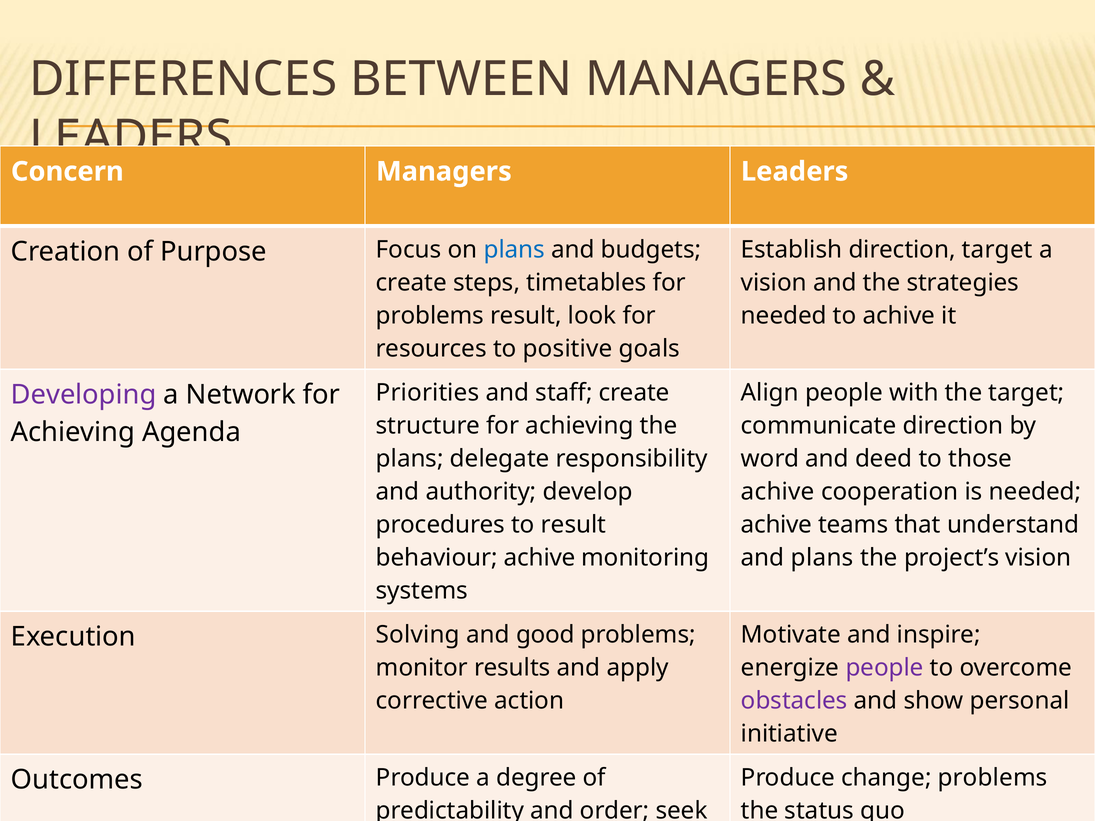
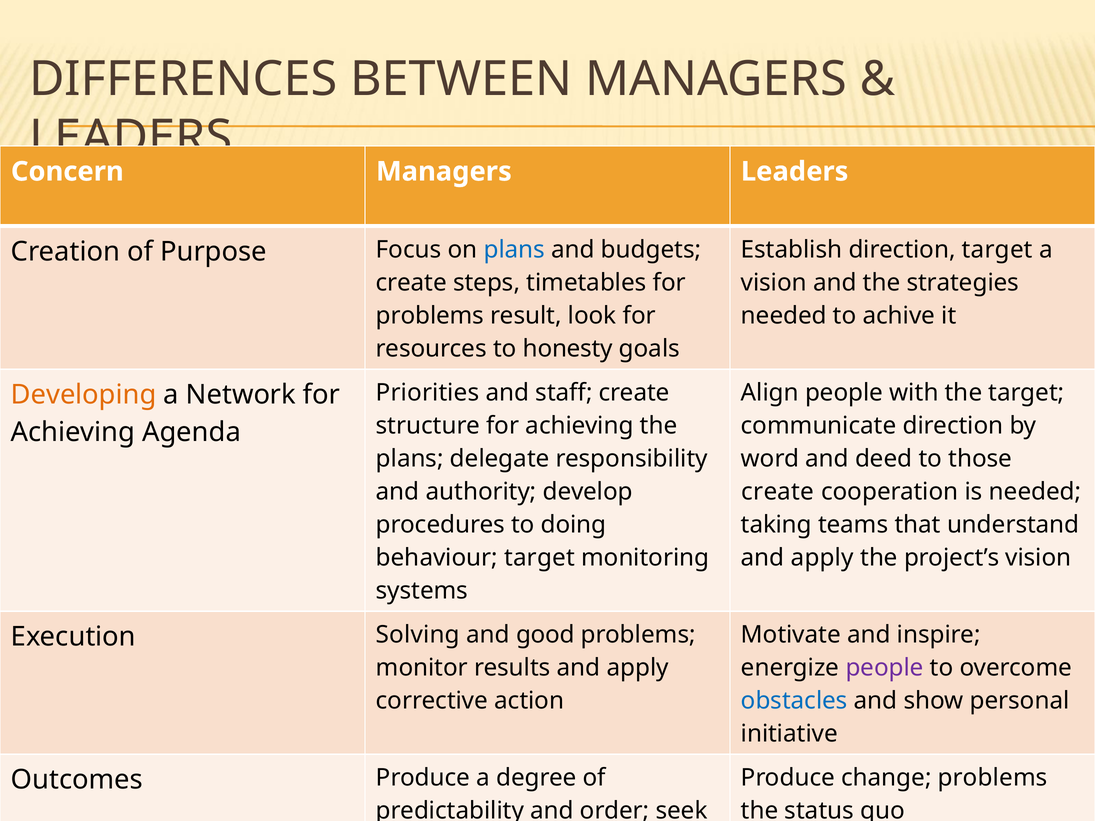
positive: positive -> honesty
Developing colour: purple -> orange
achive at (778, 492): achive -> create
to result: result -> doing
achive at (776, 525): achive -> taking
behaviour achive: achive -> target
plans at (822, 558): plans -> apply
obstacles colour: purple -> blue
